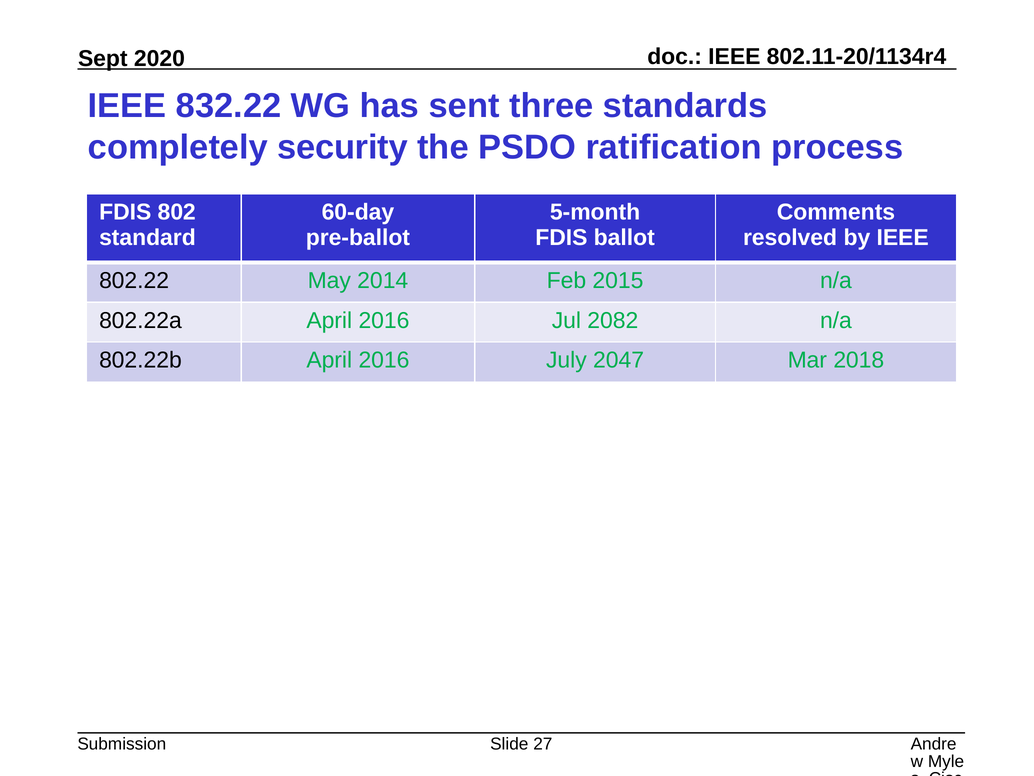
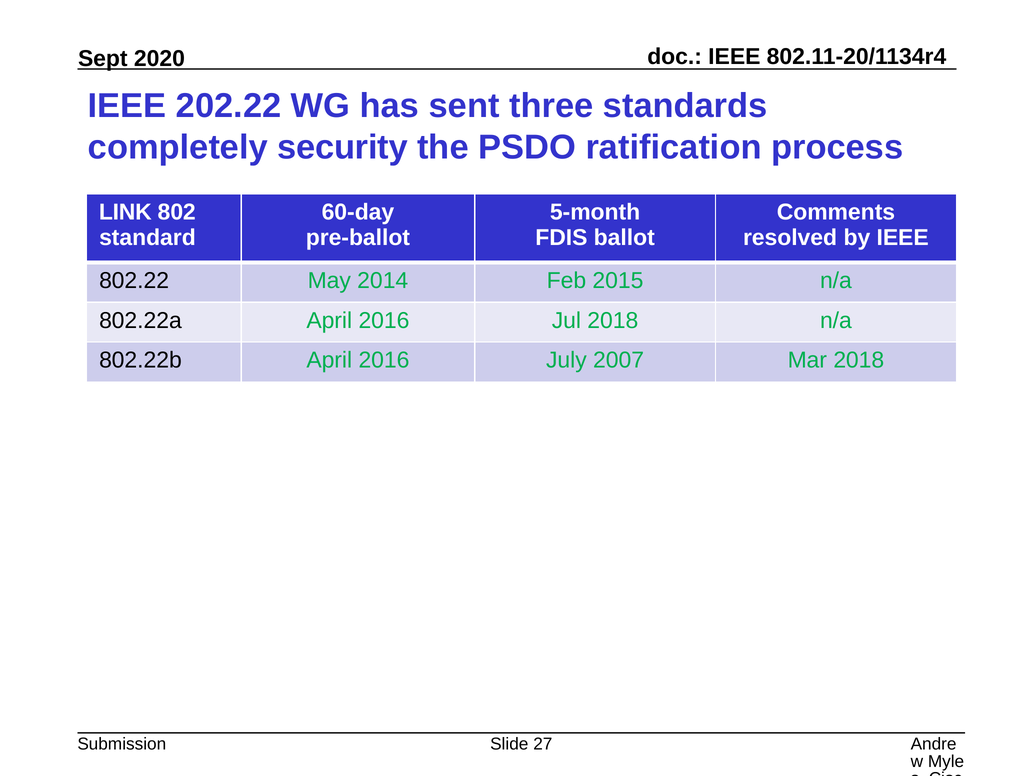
832.22: 832.22 -> 202.22
FDIS at (125, 212): FDIS -> LINK
Jul 2082: 2082 -> 2018
2047: 2047 -> 2007
